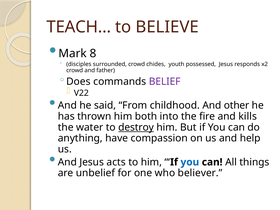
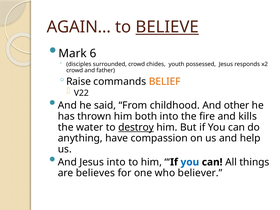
TEACH…: TEACH… -> AGAIN…
BELIEVE underline: none -> present
8: 8 -> 6
Does: Does -> Raise
BELIEF colour: purple -> orange
Jesus acts: acts -> into
unbelief: unbelief -> believes
